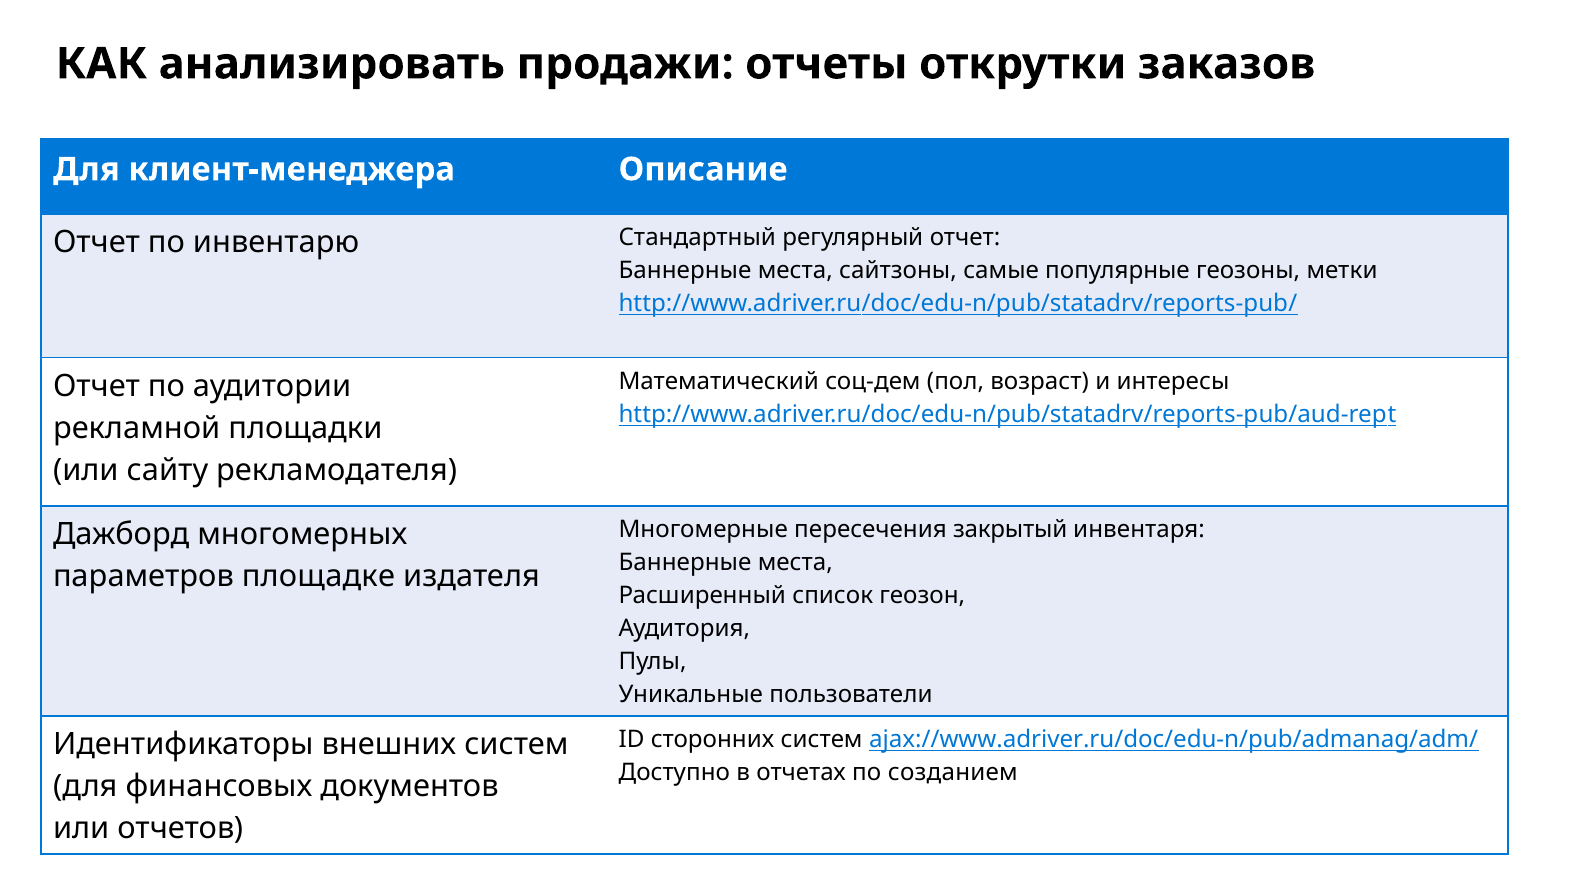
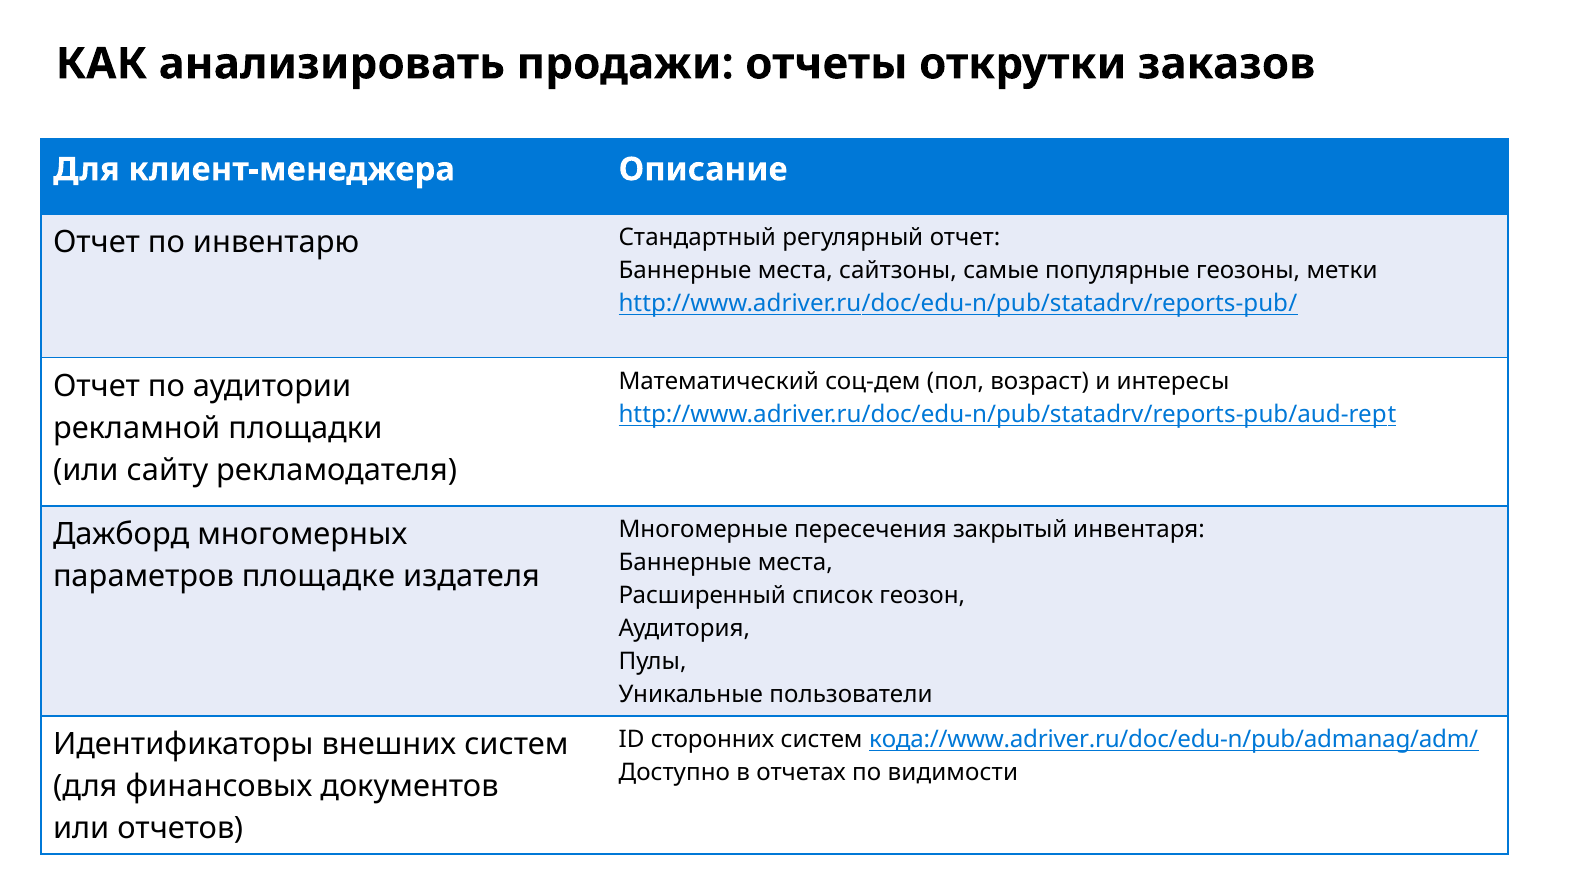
ajax://www.adriver.ru/doc/edu-n/pub/admanag/adm/: ajax://www.adriver.ru/doc/edu-n/pub/admanag/adm/ -> кода://www.adriver.ru/doc/edu-n/pub/admanag/adm/
созданием: созданием -> видимости
